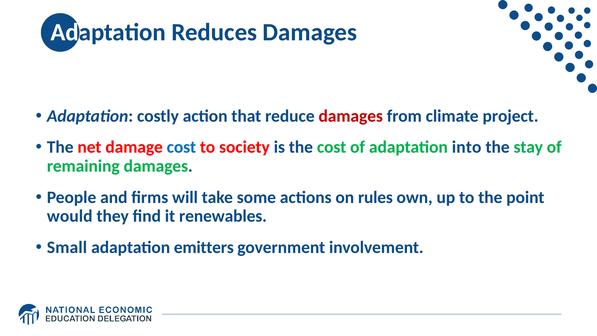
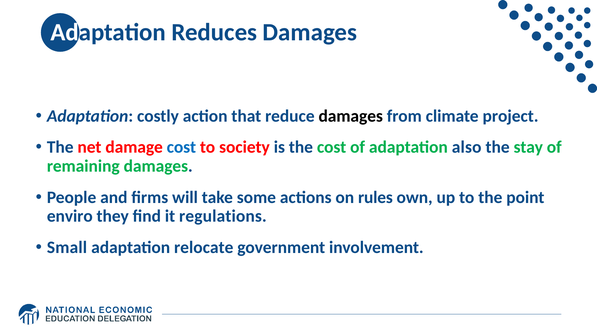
damages at (351, 116) colour: red -> black
into: into -> also
would: would -> enviro
renewables: renewables -> regulations
emitters: emitters -> relocate
